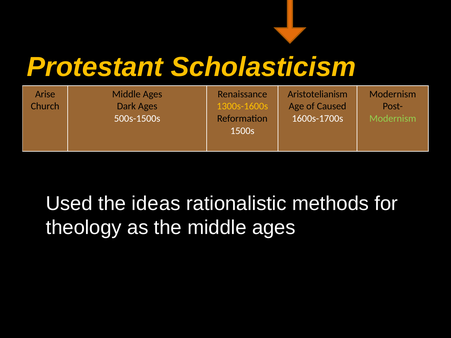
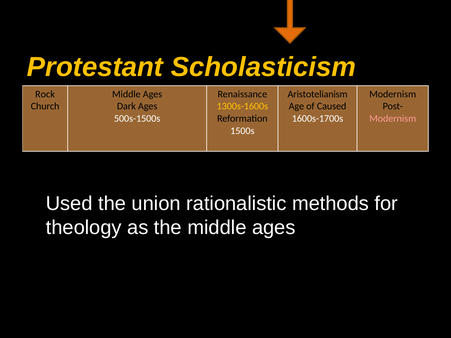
Arise: Arise -> Rock
Modernism at (393, 119) colour: light green -> pink
ideas: ideas -> union
